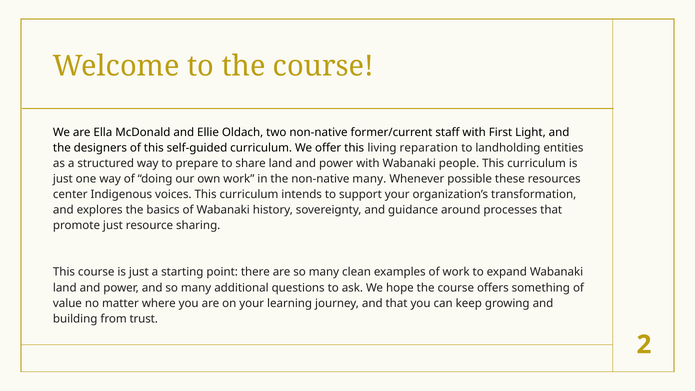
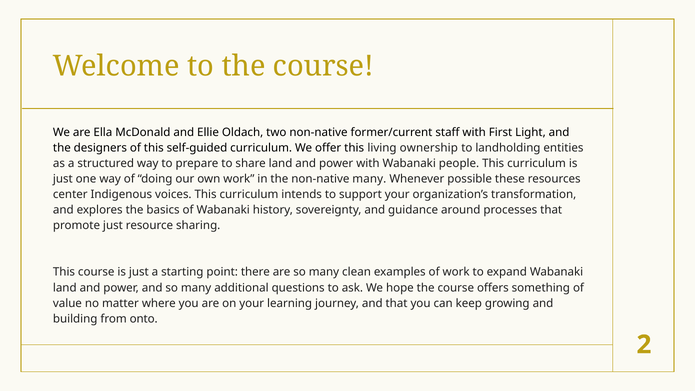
reparation: reparation -> ownership
trust: trust -> onto
